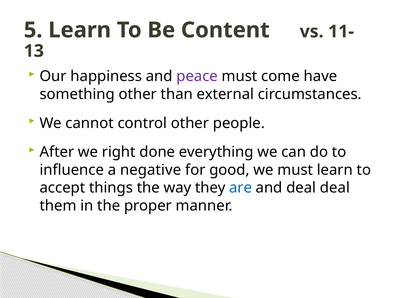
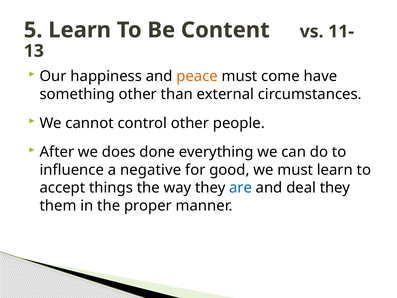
peace colour: purple -> orange
right: right -> does
deal deal: deal -> they
